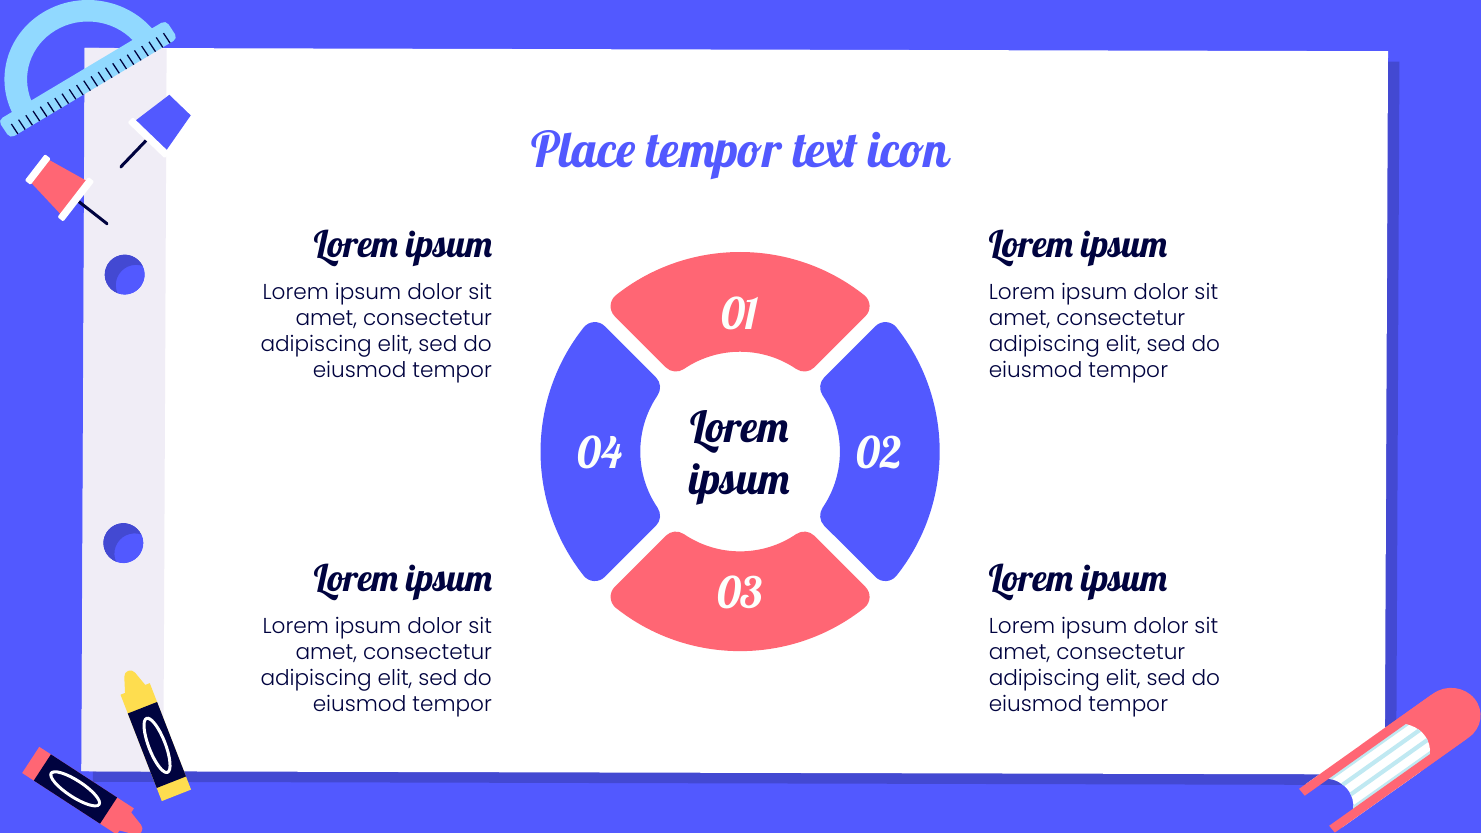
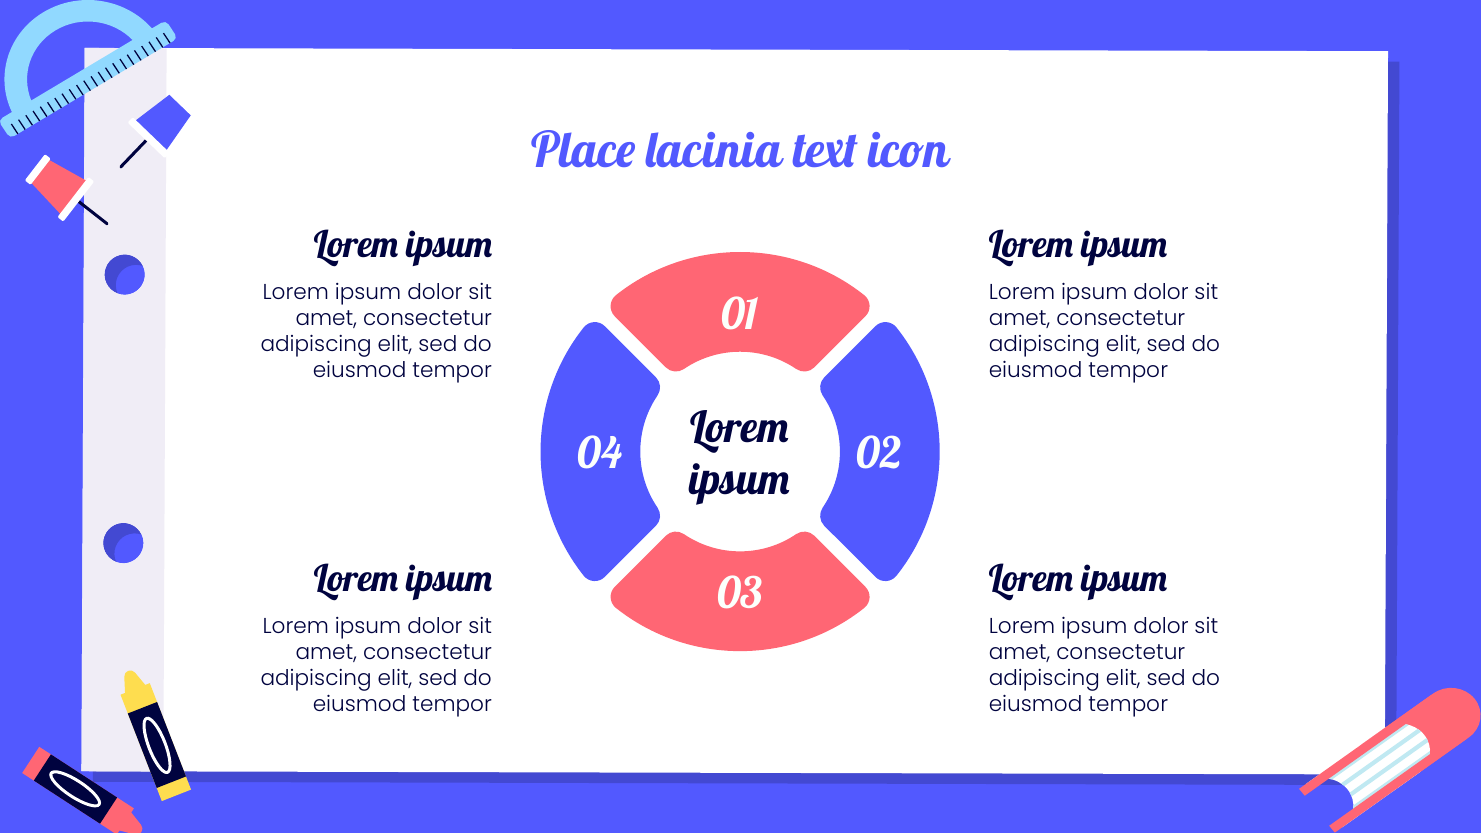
Place tempor: tempor -> lacinia
